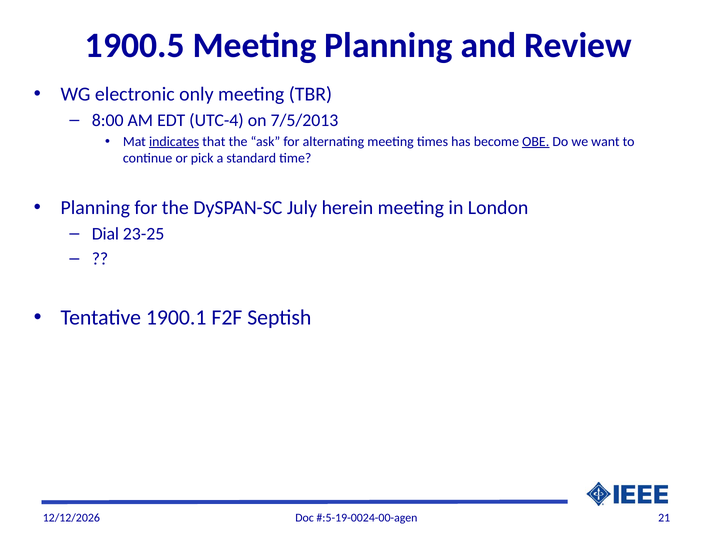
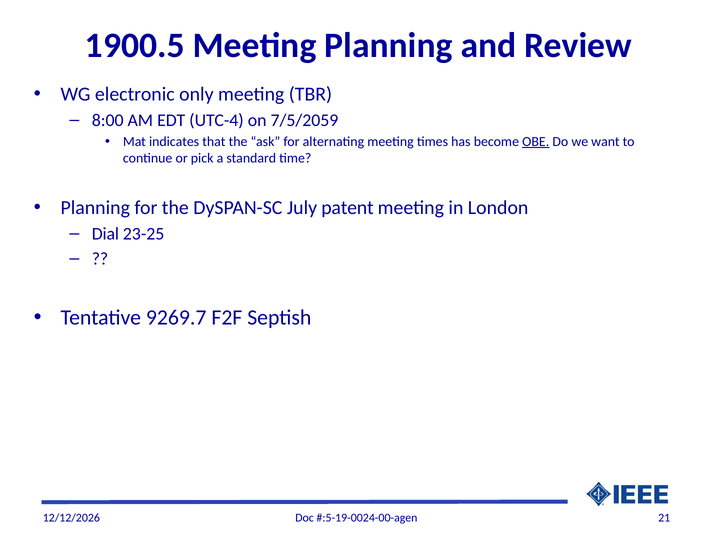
7/5/2013: 7/5/2013 -> 7/5/2059
indicates underline: present -> none
herein: herein -> patent
1900.1: 1900.1 -> 9269.7
